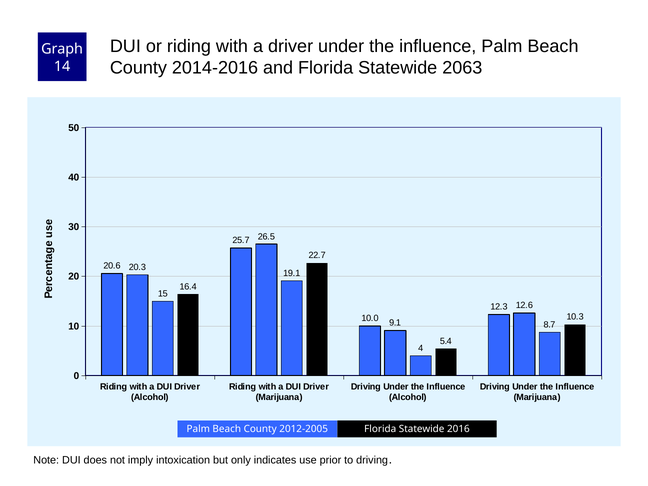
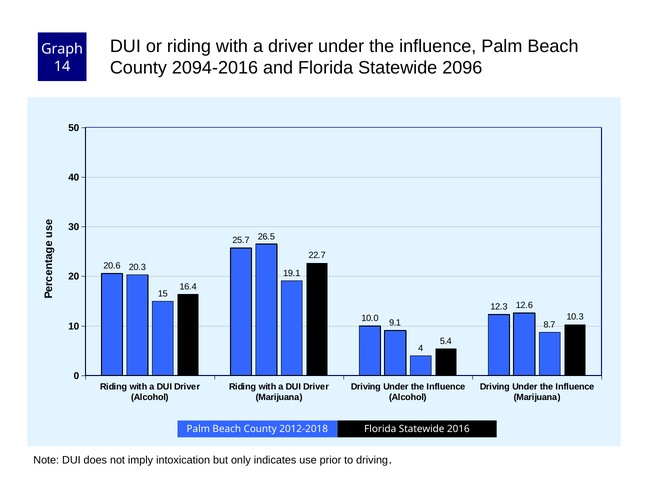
2014-2016: 2014-2016 -> 2094-2016
2063: 2063 -> 2096
2012-2005: 2012-2005 -> 2012-2018
